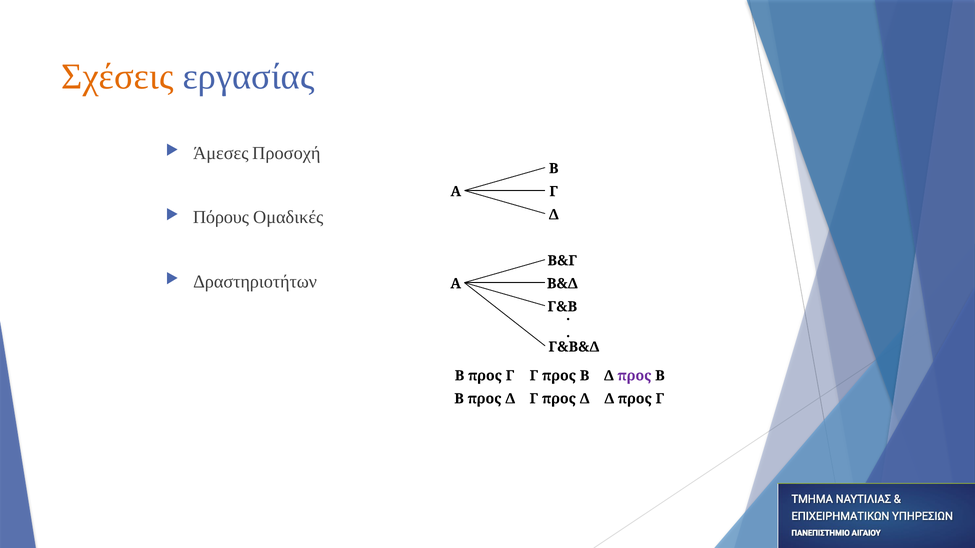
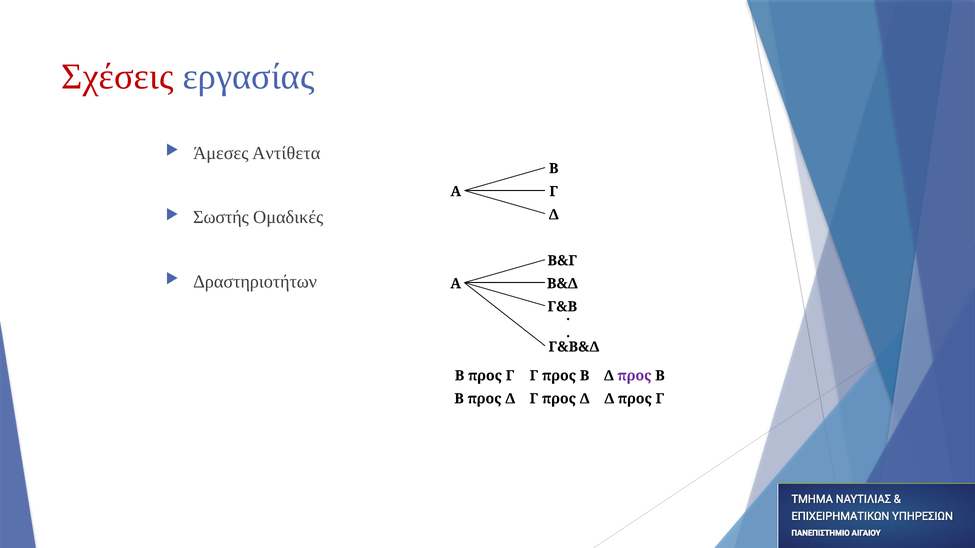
Σχέσεις colour: orange -> red
Προσοχή: Προσοχή -> Αντίθετα
Πόρους: Πόρους -> Σωστής
